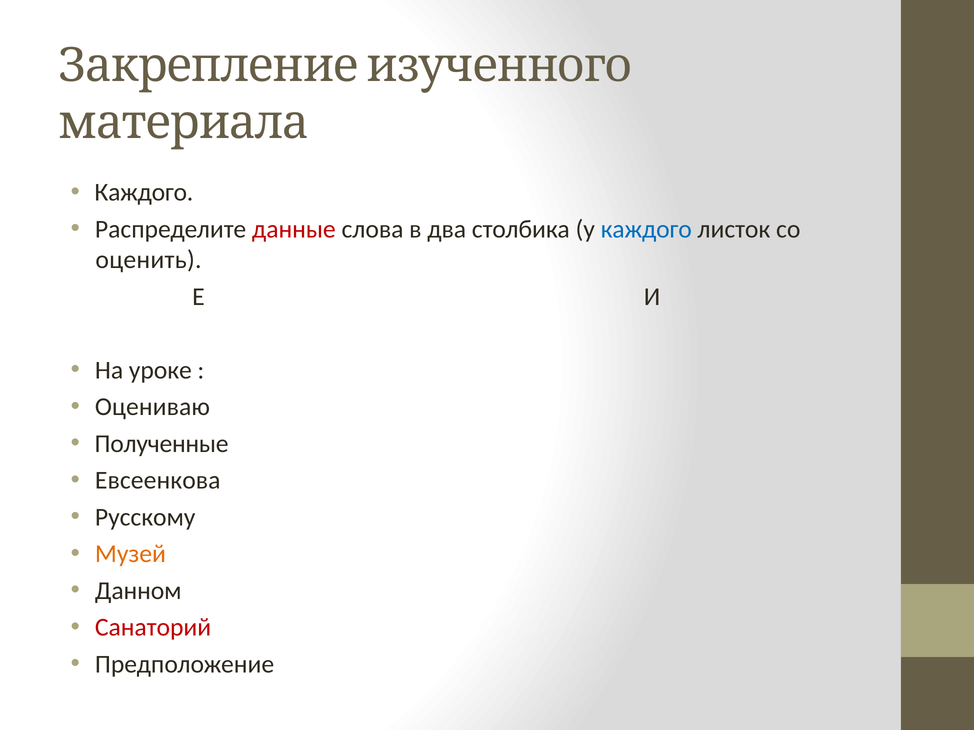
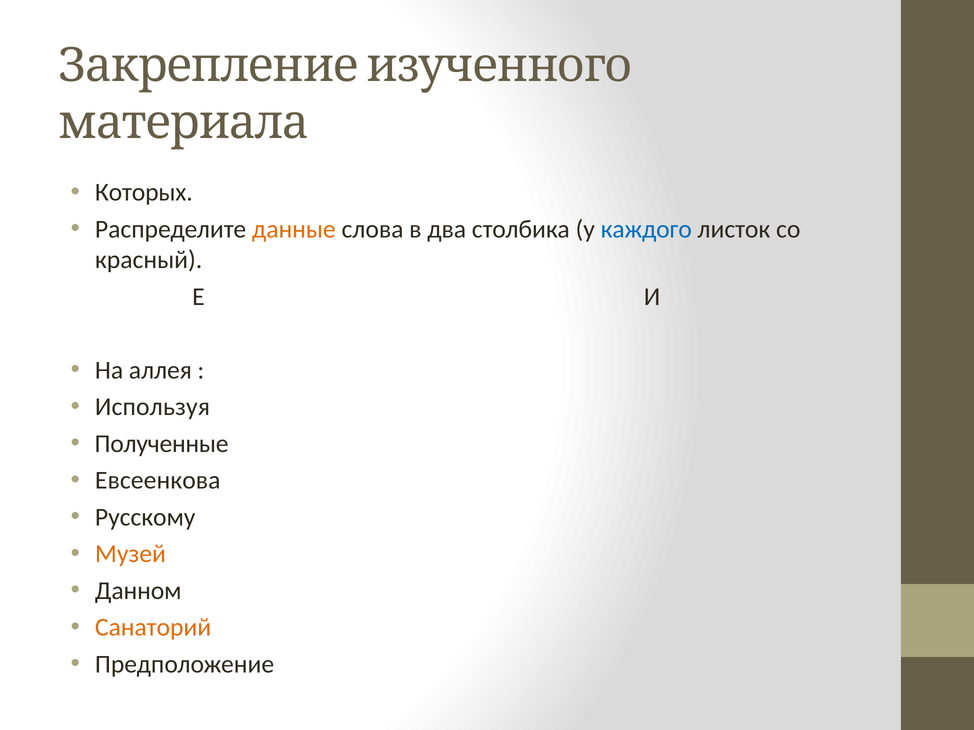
Каждого at (144, 193): Каждого -> Которых
данные colour: red -> orange
оценить: оценить -> красный
уроке: уроке -> аллея
Оцениваю: Оцениваю -> Используя
Санаторий colour: red -> orange
